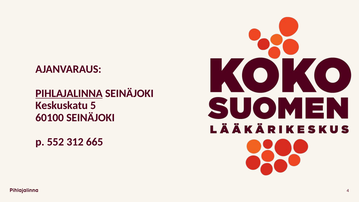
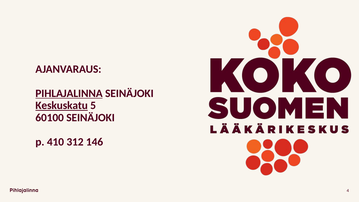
Keskuskatu underline: none -> present
552: 552 -> 410
665: 665 -> 146
